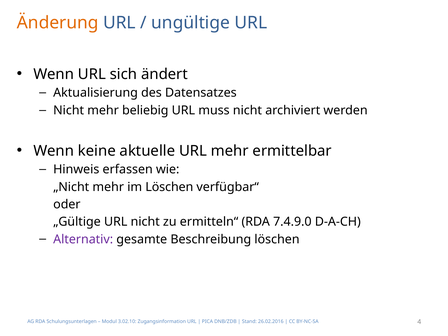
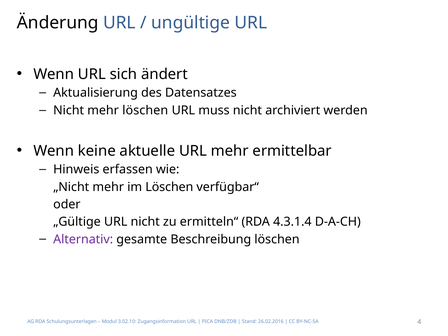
Änderung colour: orange -> black
mehr beliebig: beliebig -> löschen
7.4.9.0: 7.4.9.0 -> 4.3.1.4
